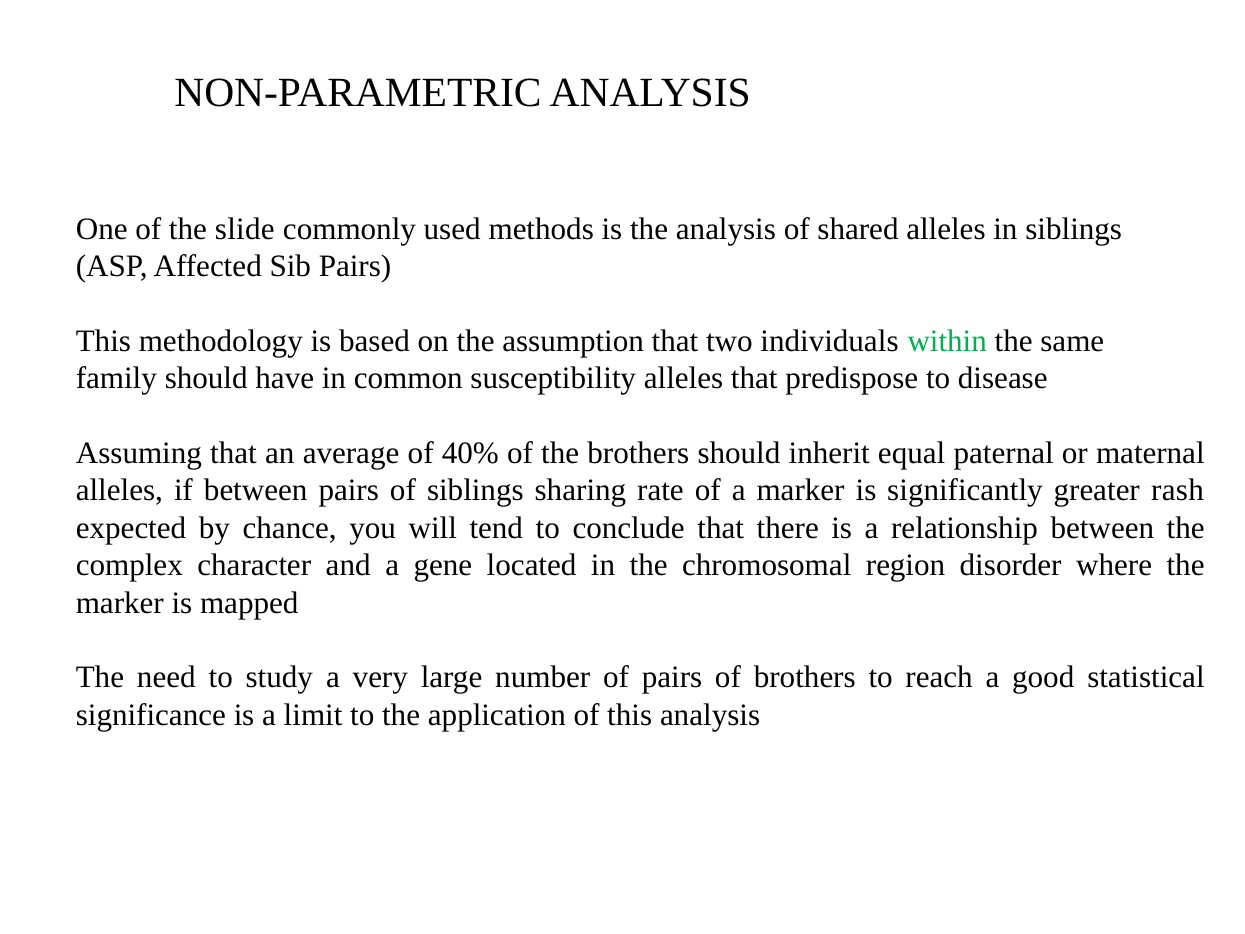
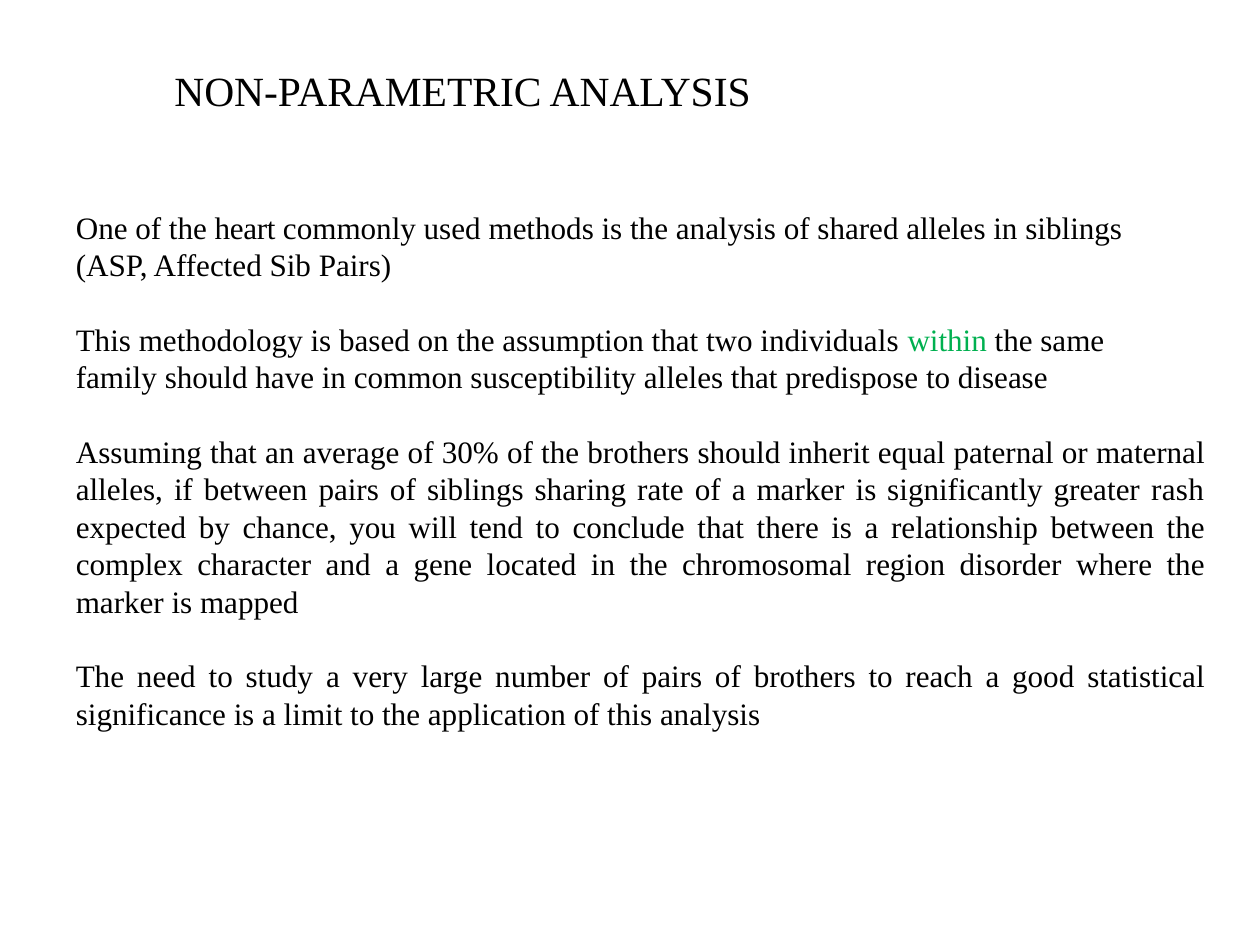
slide: slide -> heart
40%: 40% -> 30%
